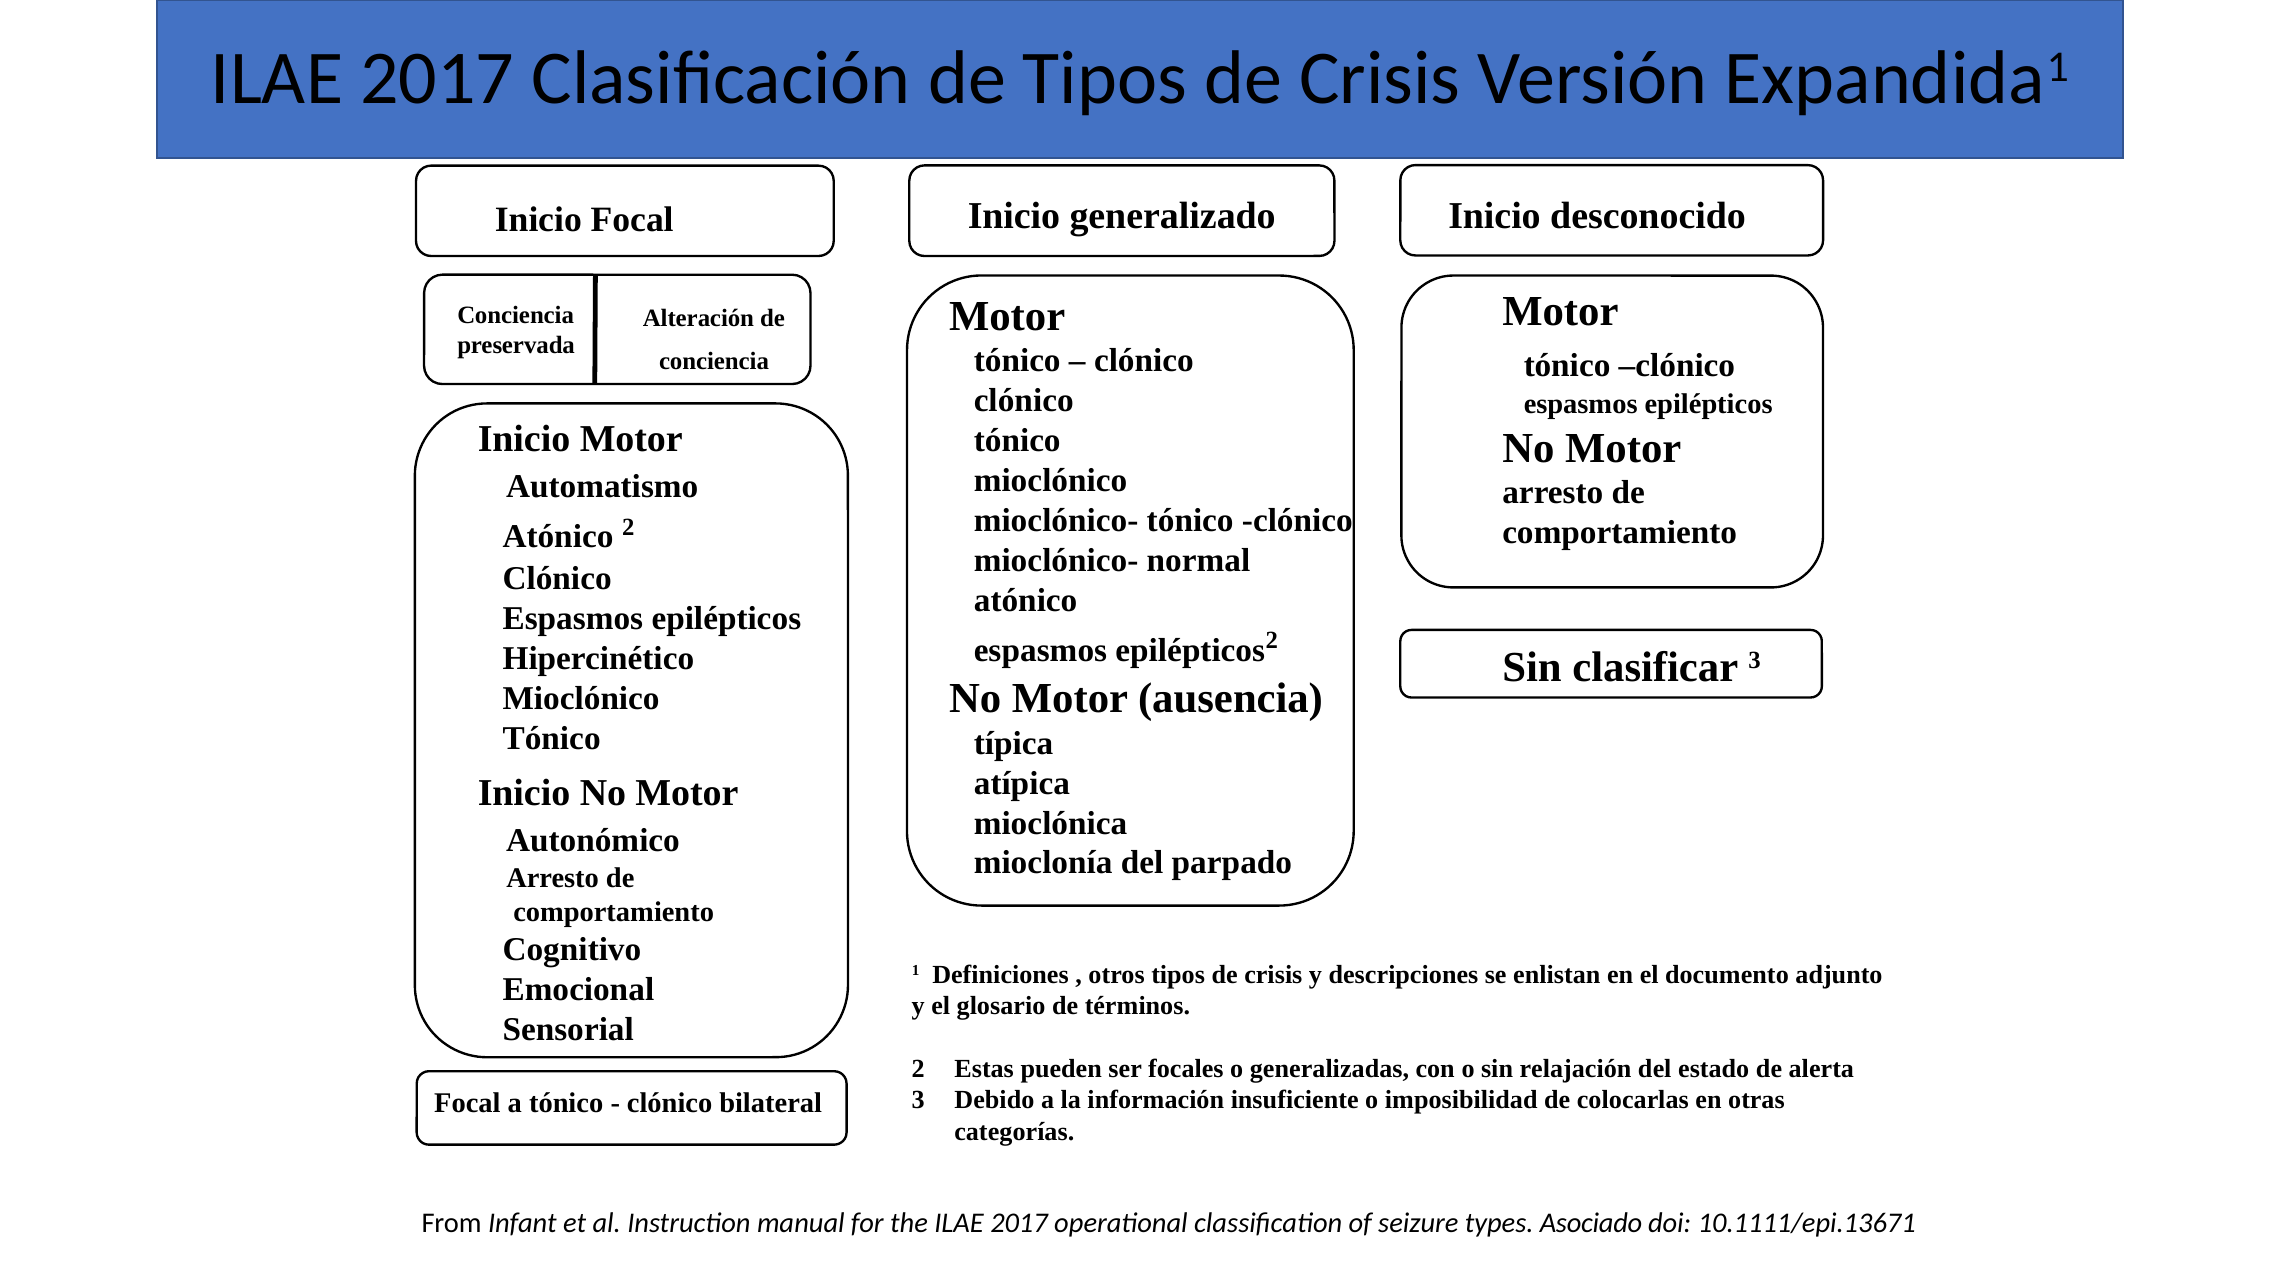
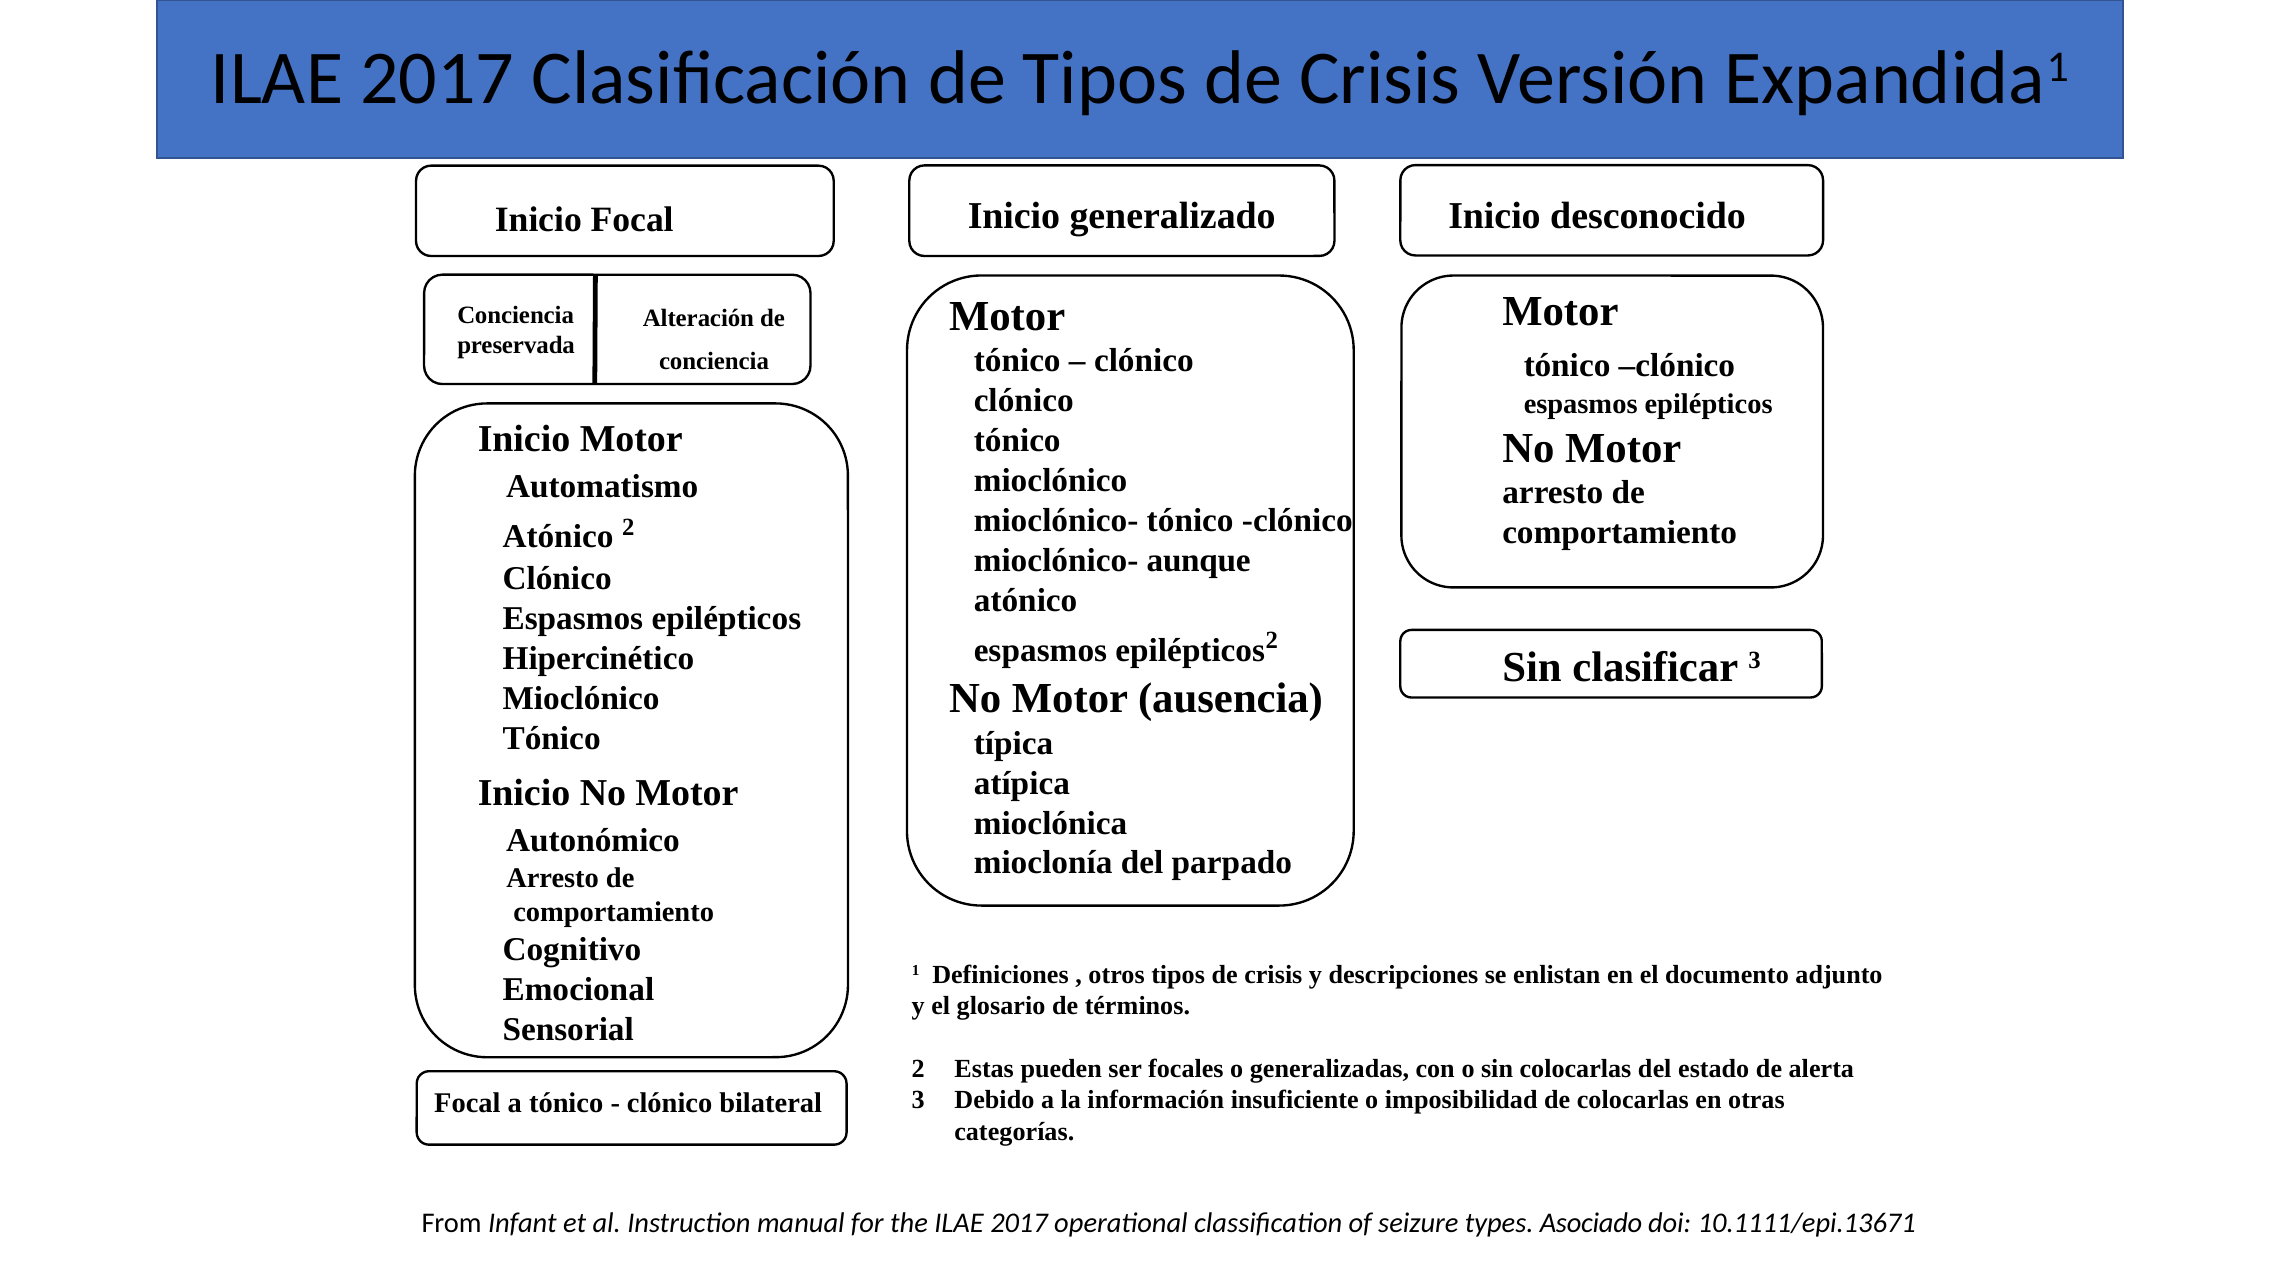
normal: normal -> aunque
sin relajación: relajación -> colocarlas
